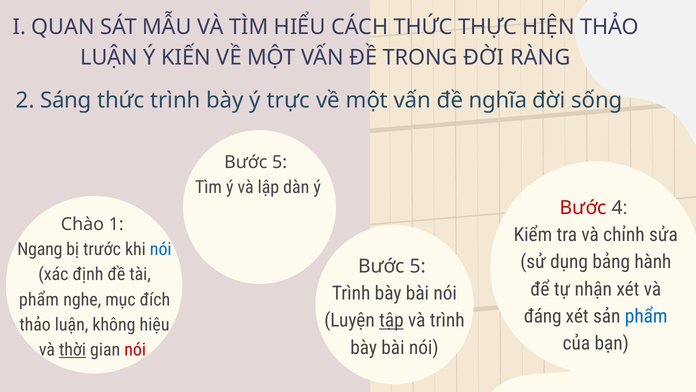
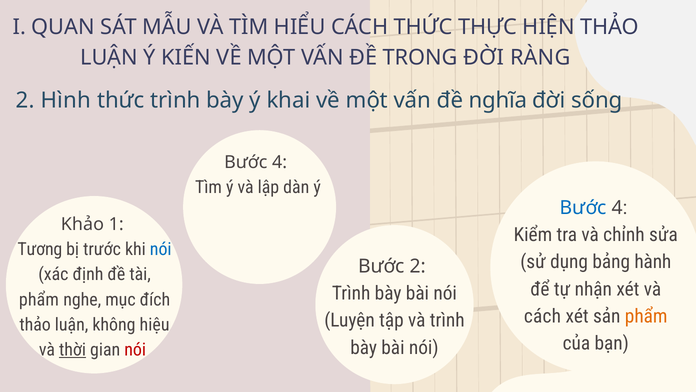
Sáng: Sáng -> Hình
trực: trực -> khai
5 at (280, 162): 5 -> 4
Bước at (583, 208) colour: red -> blue
Chào: Chào -> Khảo
Ngang: Ngang -> Tương
5 at (418, 266): 5 -> 2
đáng at (543, 316): đáng -> cách
phẩm at (646, 316) colour: blue -> orange
tập underline: present -> none
